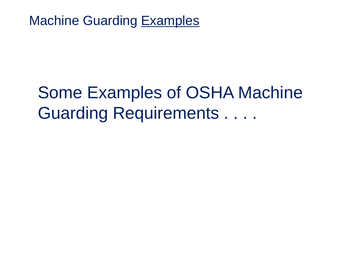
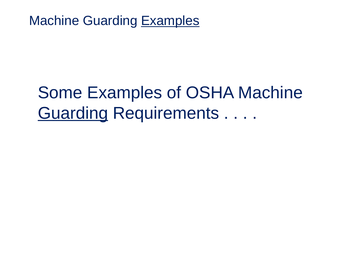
Guarding at (73, 113) underline: none -> present
